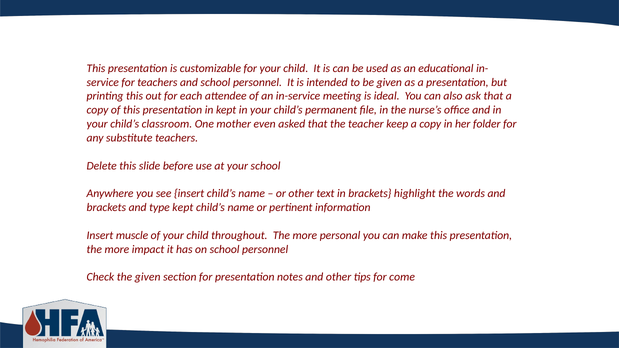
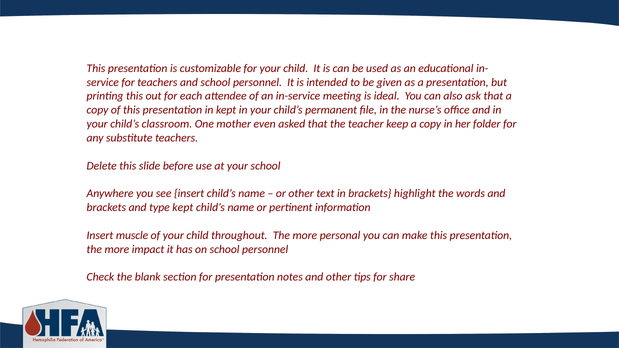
the given: given -> blank
come: come -> share
